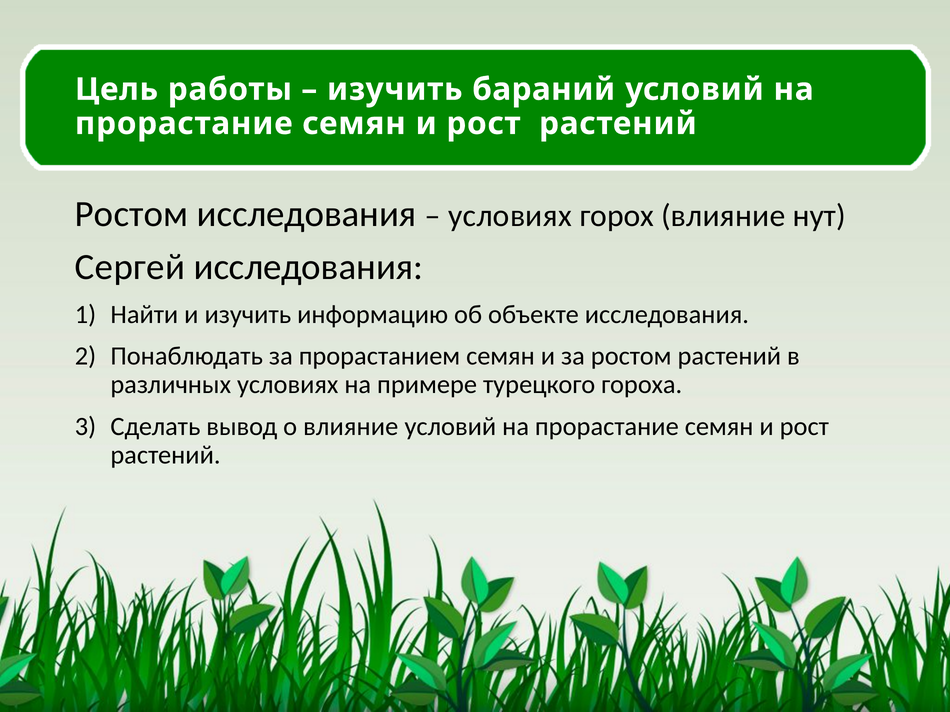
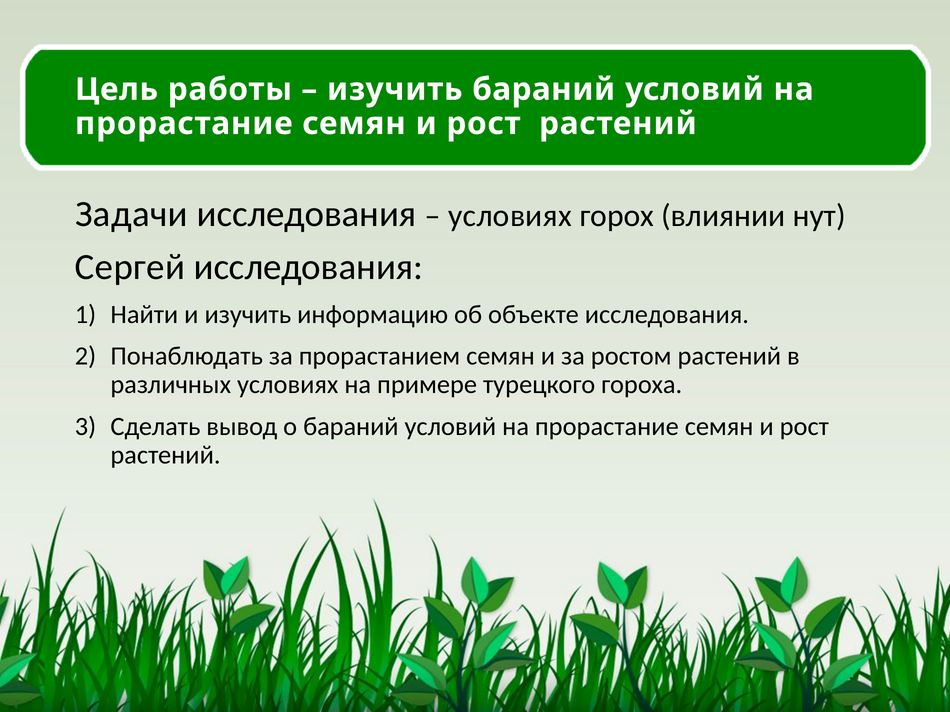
Ростом at (132, 214): Ростом -> Задачи
горох влияние: влияние -> влиянии
о влияние: влияние -> бараний
